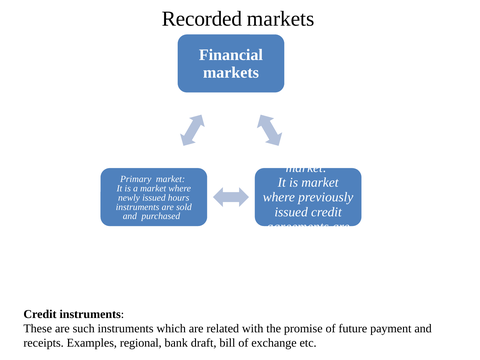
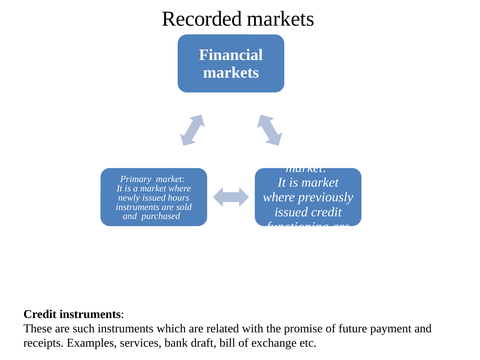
agreements: agreements -> functioning
regional: regional -> services
